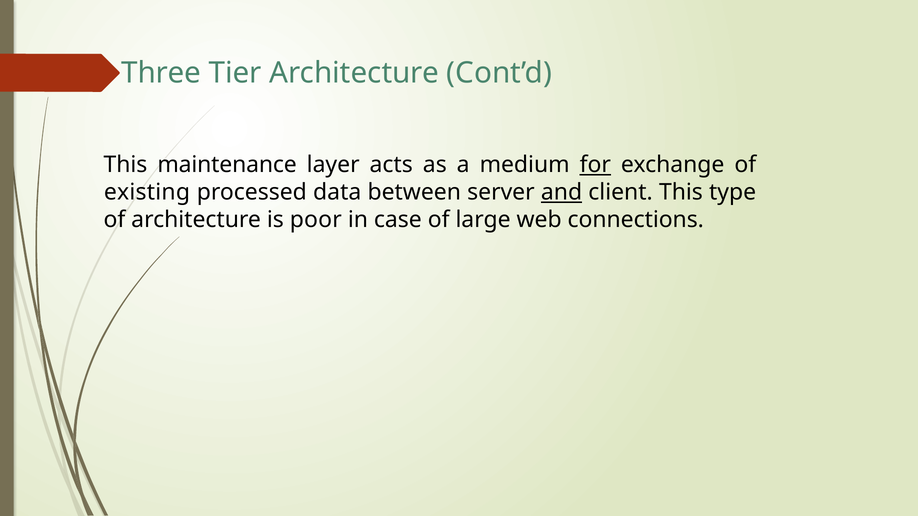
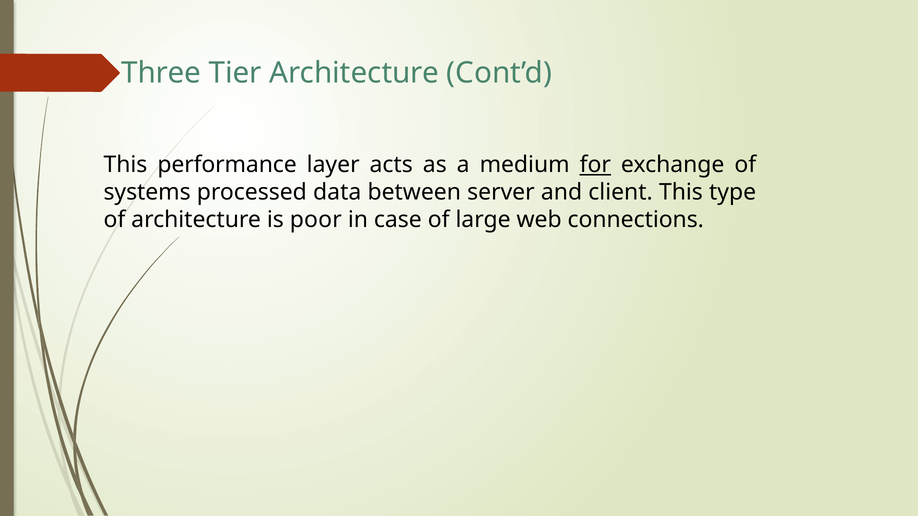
maintenance: maintenance -> performance
existing: existing -> systems
and underline: present -> none
